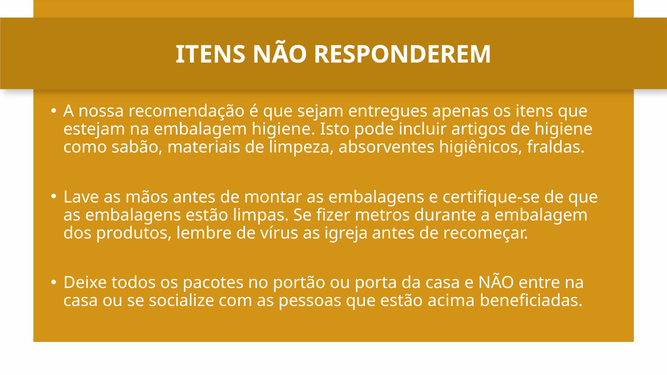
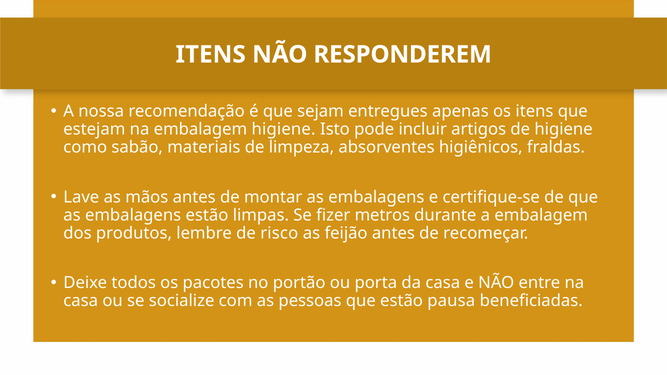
vírus: vírus -> risco
igreja: igreja -> feijão
acima: acima -> pausa
